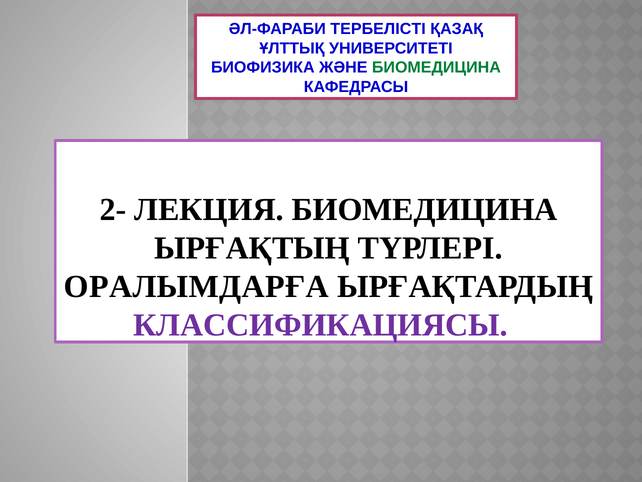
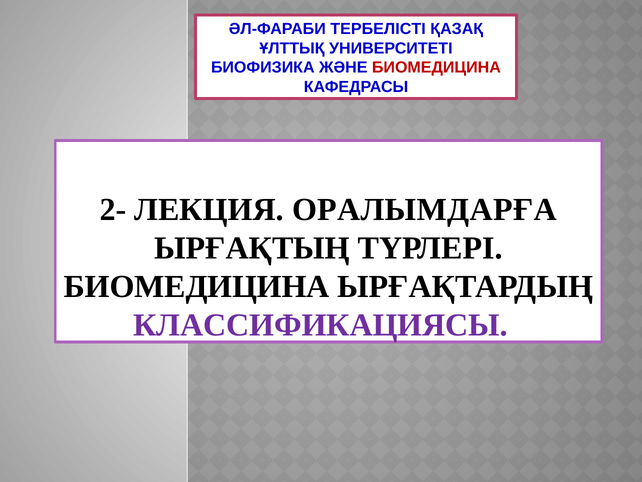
БИОМЕДИЦИНА at (436, 67) colour: green -> red
ЛЕКЦИЯ БИОМЕДИЦИНА: БИОМЕДИЦИНА -> ОРАЛЫМДАРҒА
ОРАЛЫМДАРҒА at (196, 286): ОРАЛЫМДАРҒА -> БИОМЕДИЦИНА
